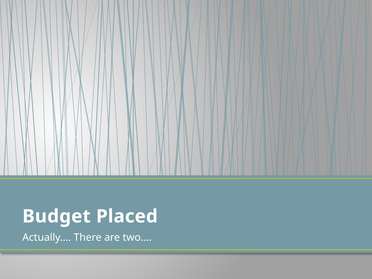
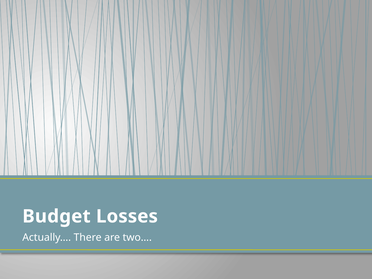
Placed: Placed -> Losses
